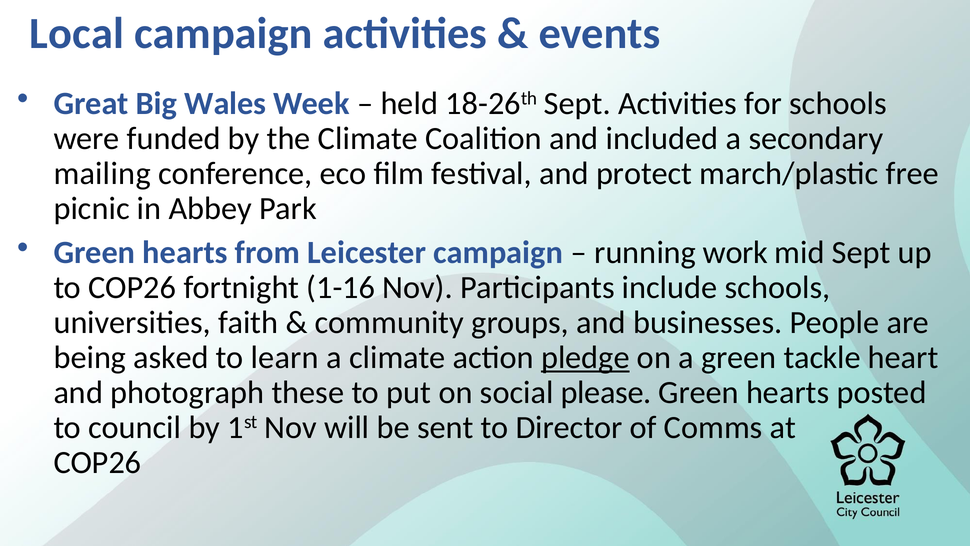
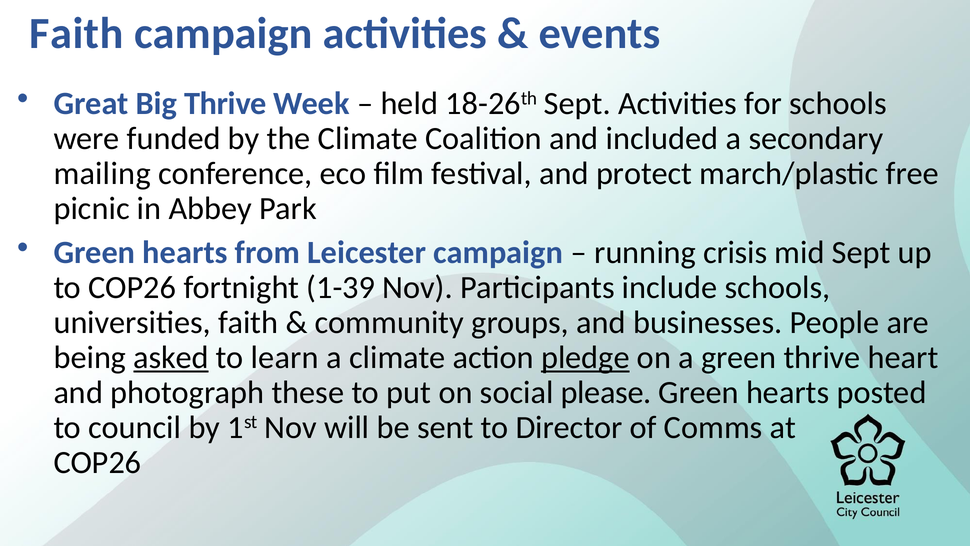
Local at (77, 33): Local -> Faith
Big Wales: Wales -> Thrive
work: work -> crisis
1-16: 1-16 -> 1-39
asked underline: none -> present
green tackle: tackle -> thrive
